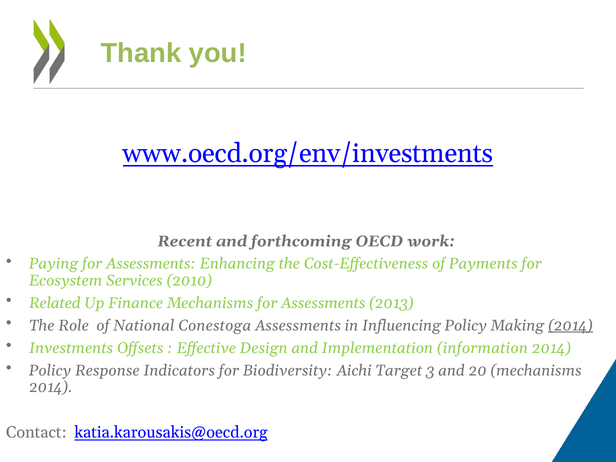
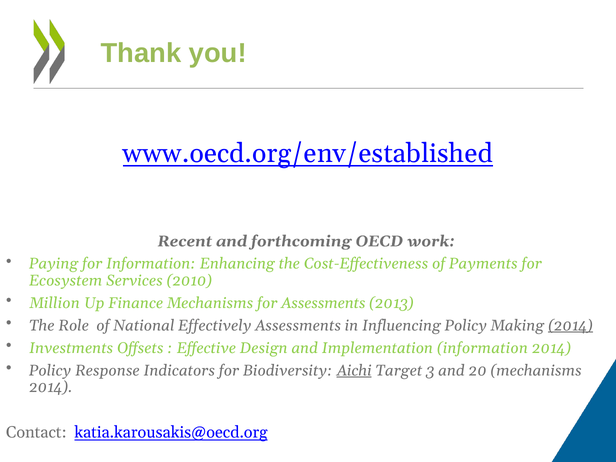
www.oecd.org/env/investments: www.oecd.org/env/investments -> www.oecd.org/env/established
Paying for Assessments: Assessments -> Information
Related: Related -> Million
Conestoga: Conestoga -> Effectively
Aichi underline: none -> present
